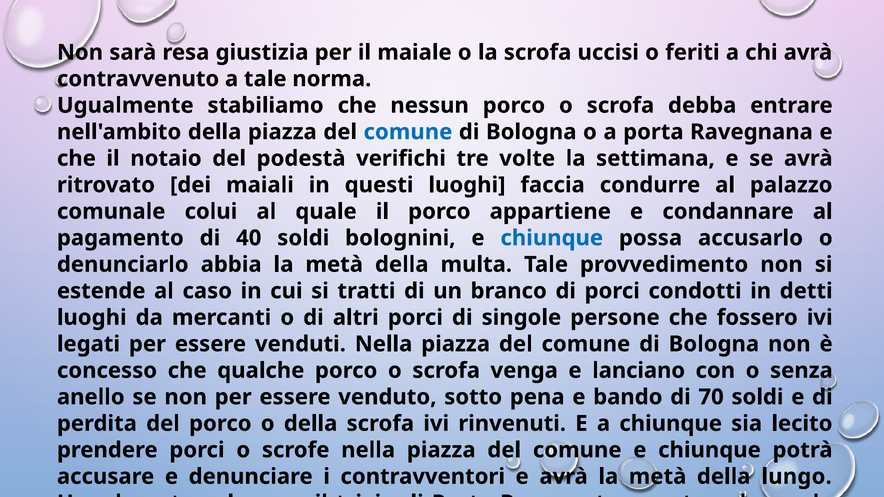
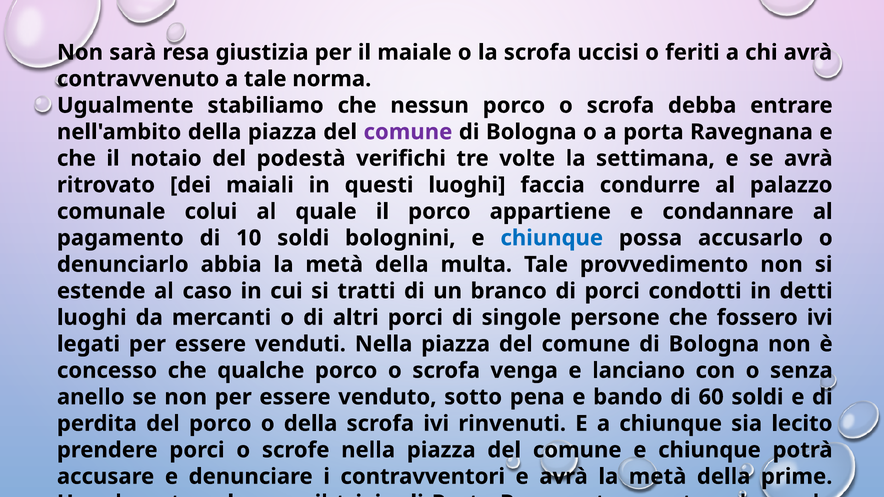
comune at (408, 132) colour: blue -> purple
40: 40 -> 10
70: 70 -> 60
lungo: lungo -> prime
